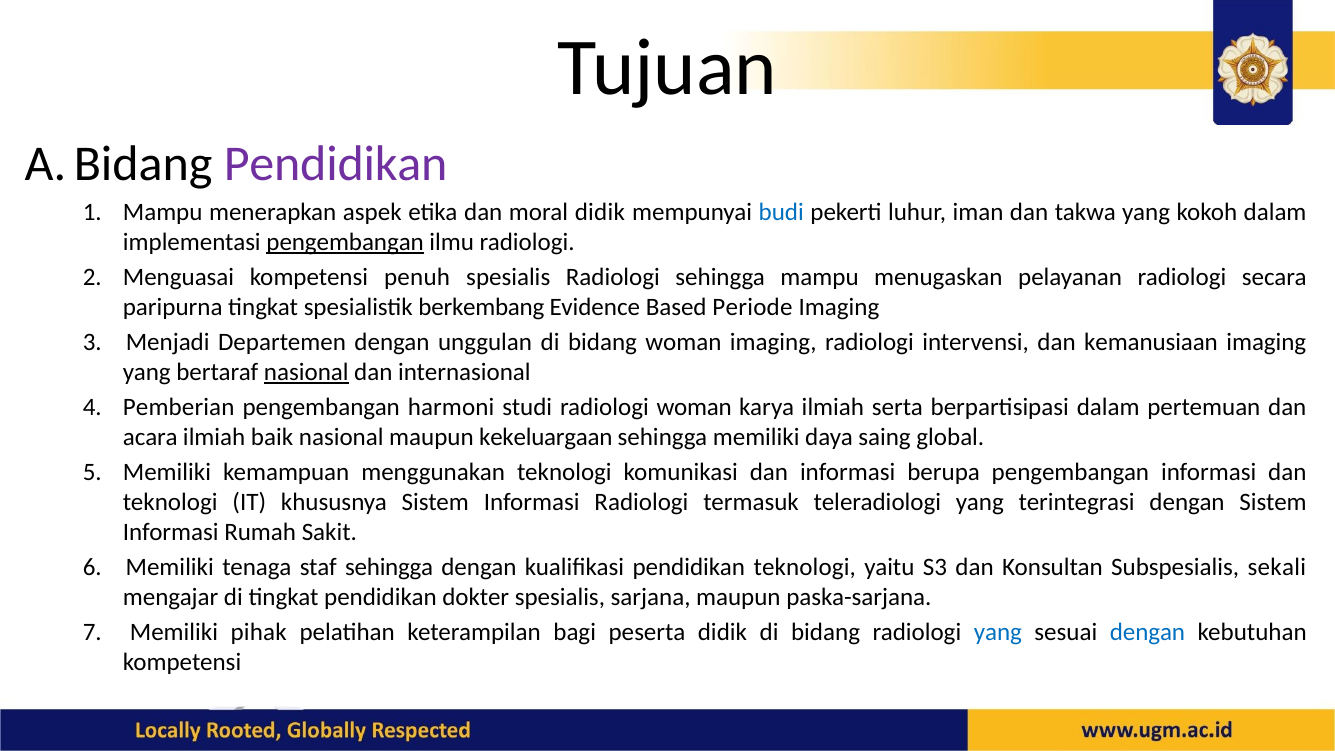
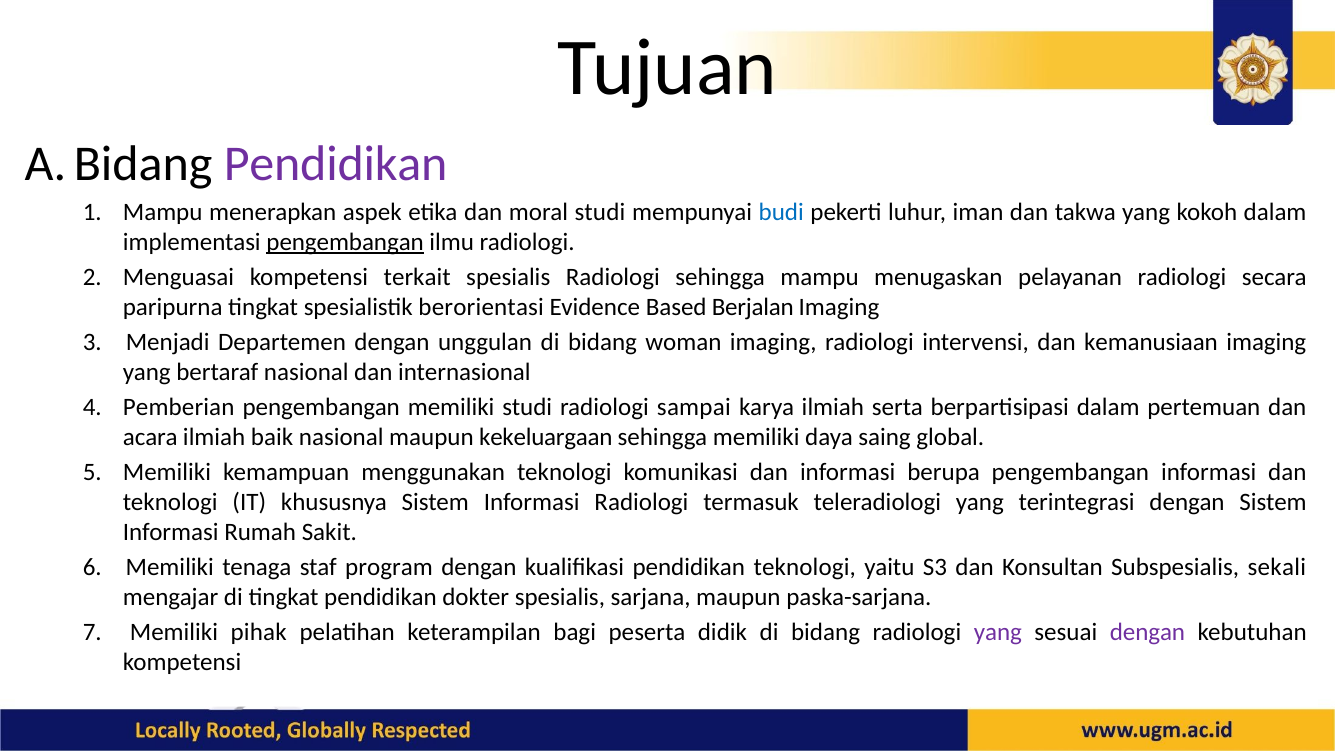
moral didik: didik -> studi
penuh: penuh -> terkait
berkembang: berkembang -> berorientasi
Periode: Periode -> Berjalan
nasional at (306, 372) underline: present -> none
pengembangan harmoni: harmoni -> memiliki
radiologi woman: woman -> sampai
staf sehingga: sehingga -> program
yang at (998, 633) colour: blue -> purple
dengan at (1147, 633) colour: blue -> purple
